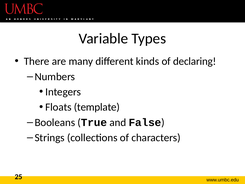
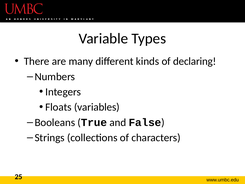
template: template -> variables
